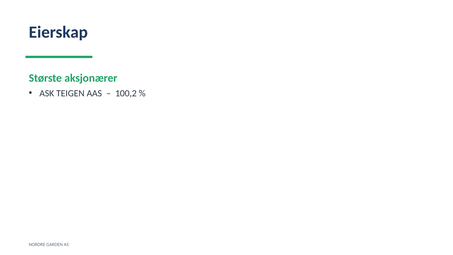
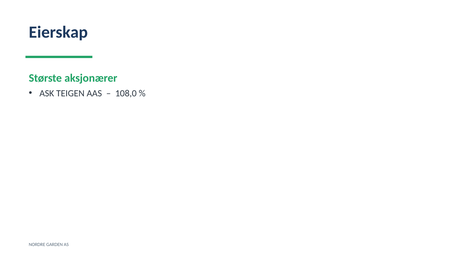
100,2: 100,2 -> 108,0
